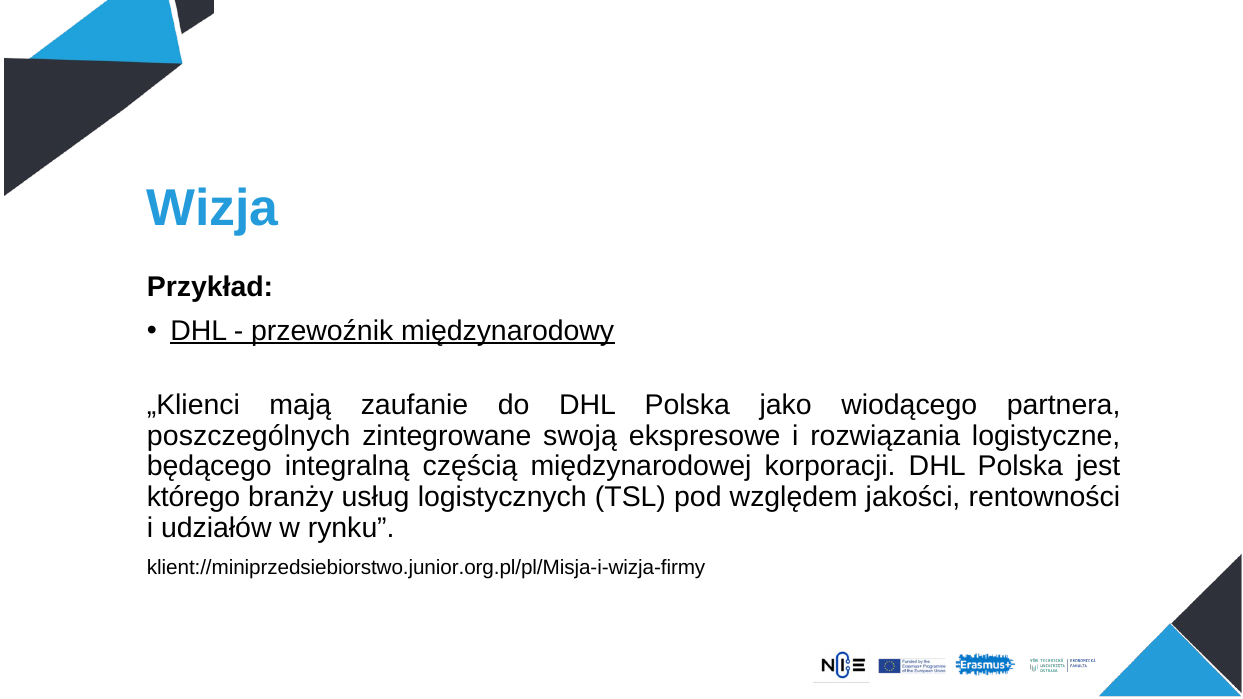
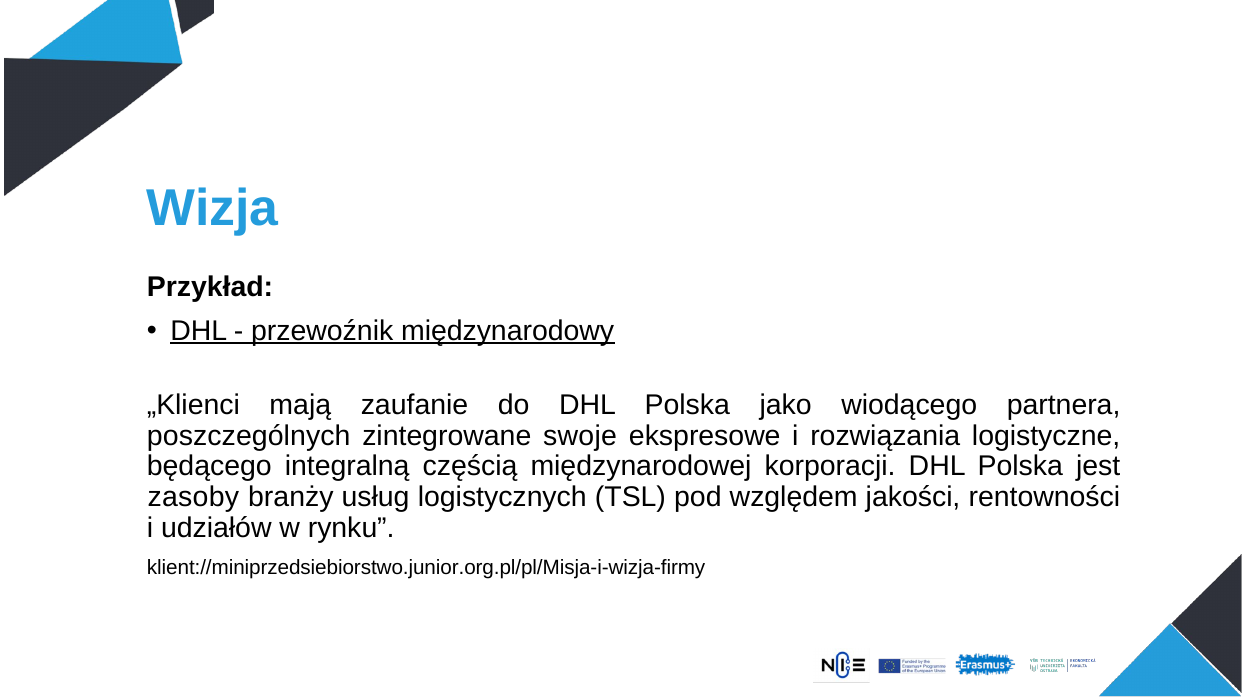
swoją: swoją -> swoje
którego: którego -> zasoby
